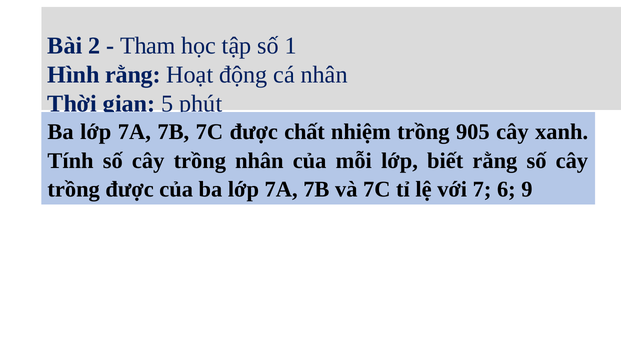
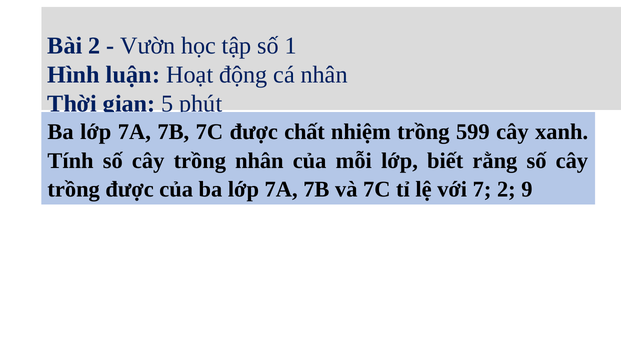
Tham: Tham -> Vườn
Hình rằng: rằng -> luận
905: 905 -> 599
7 6: 6 -> 2
